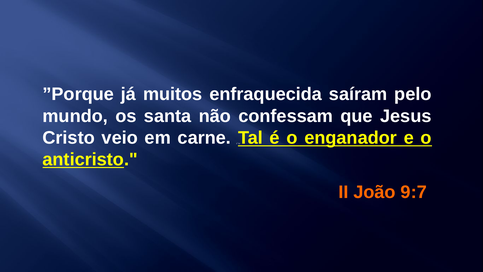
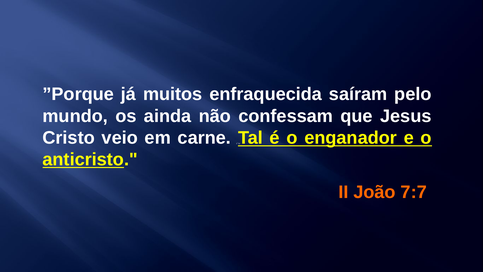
santa: santa -> ainda
9:7: 9:7 -> 7:7
